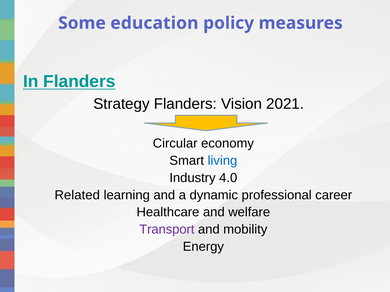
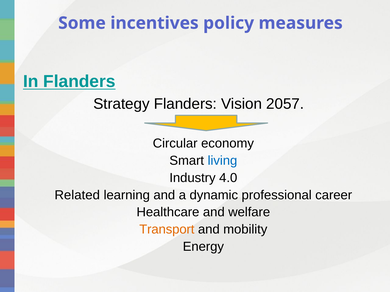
education: education -> incentives
2021: 2021 -> 2057
Transport colour: purple -> orange
